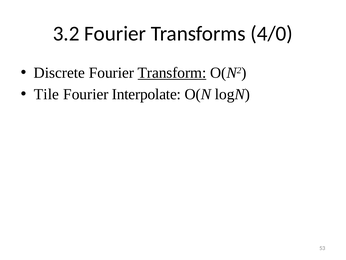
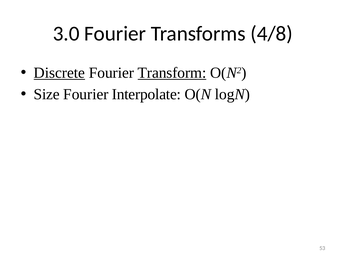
3.2: 3.2 -> 3.0
4/0: 4/0 -> 4/8
Discrete underline: none -> present
Tile: Tile -> Size
